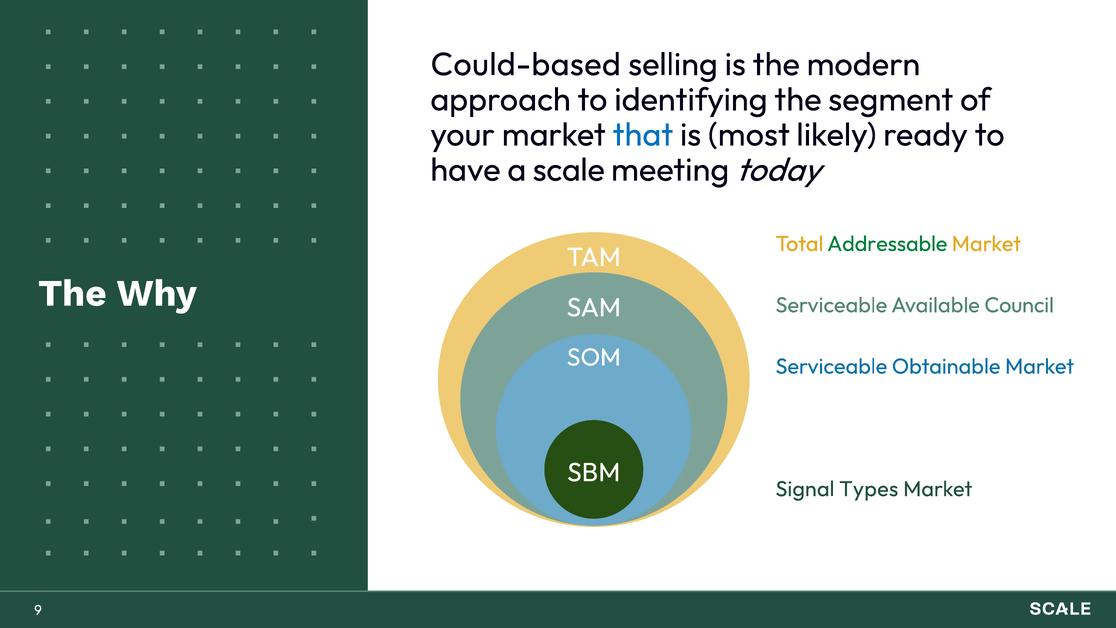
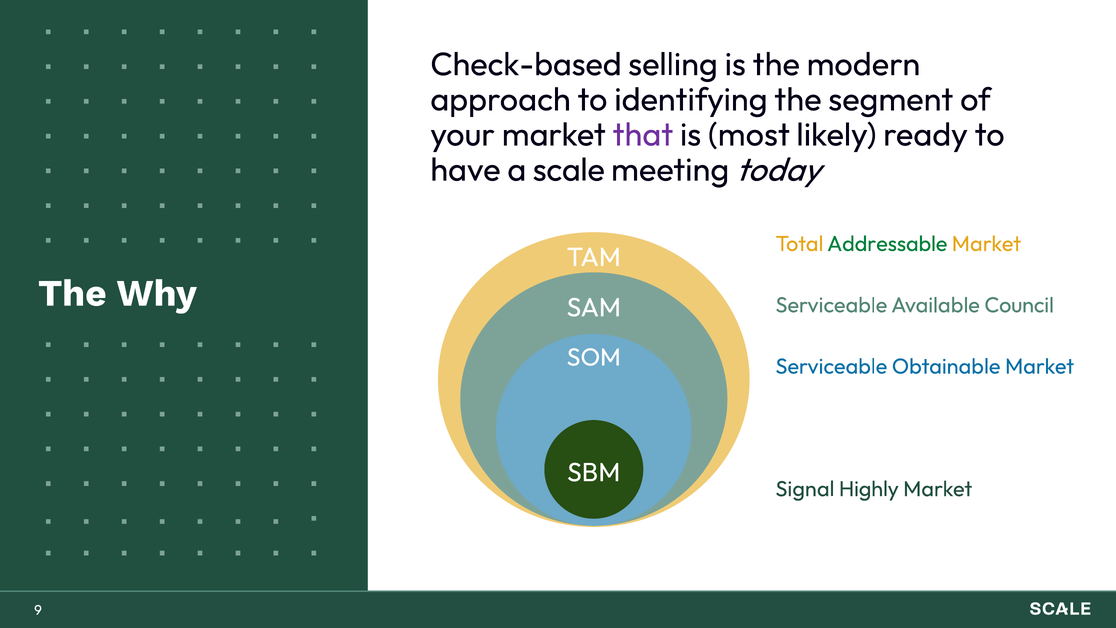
Could-based: Could-based -> Check-based
that colour: blue -> purple
Types: Types -> Highly
